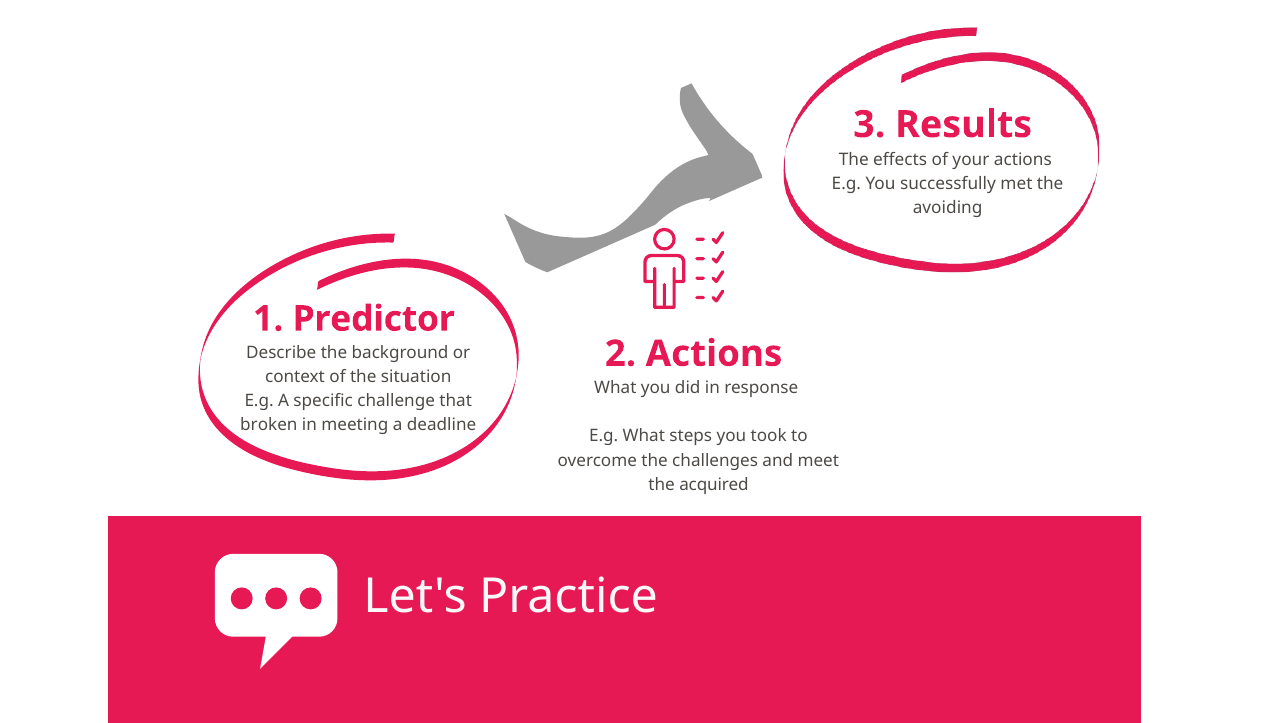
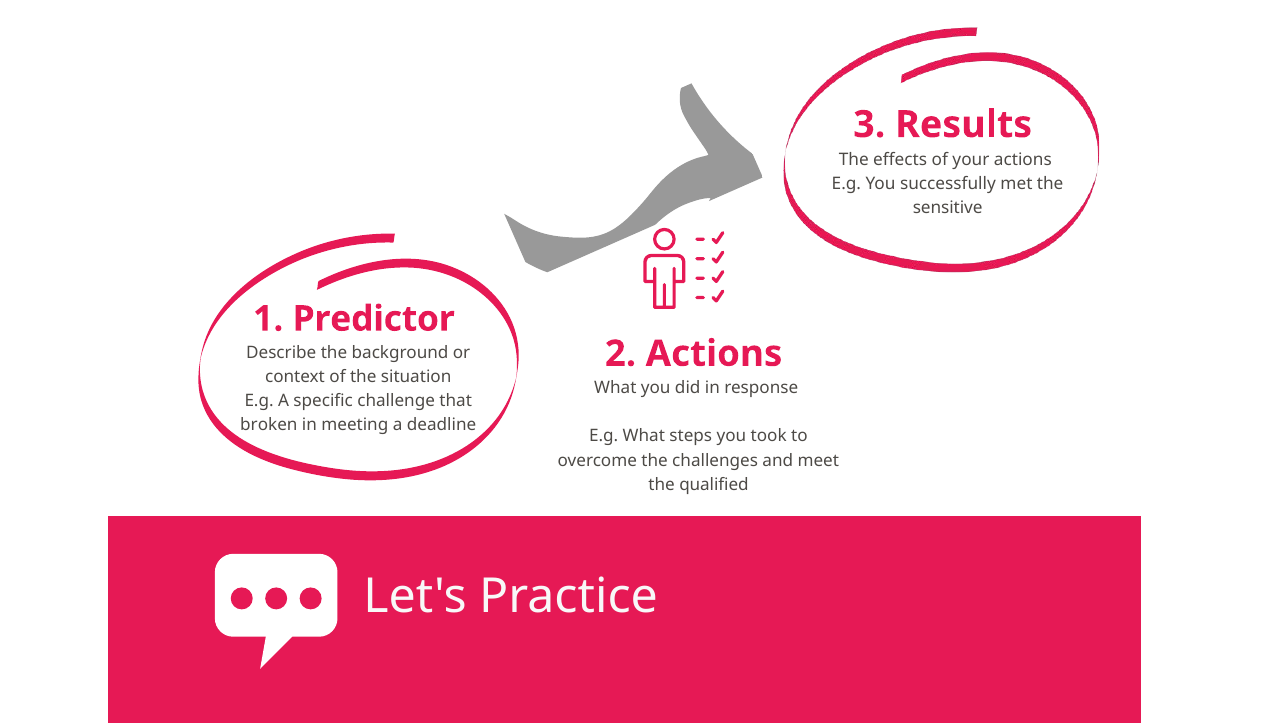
avoiding: avoiding -> sensitive
acquired: acquired -> qualified
